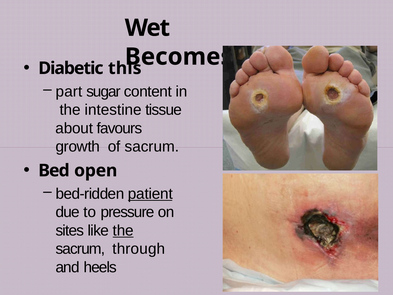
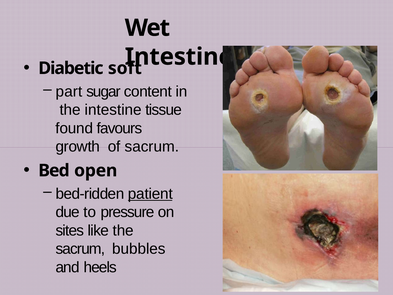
Becomes at (179, 57): Becomes -> Intestine
this: this -> soft
about: about -> found
the at (123, 230) underline: present -> none
through: through -> bubbles
